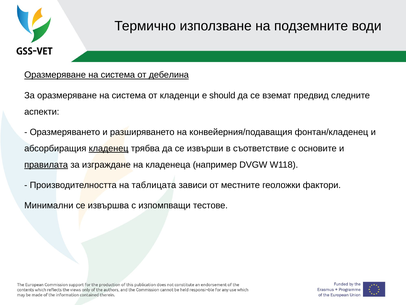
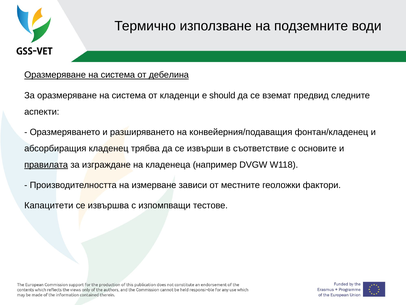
кладенец underline: present -> none
таблицата: таблицата -> измерване
Минимални: Минимални -> Капацитети
